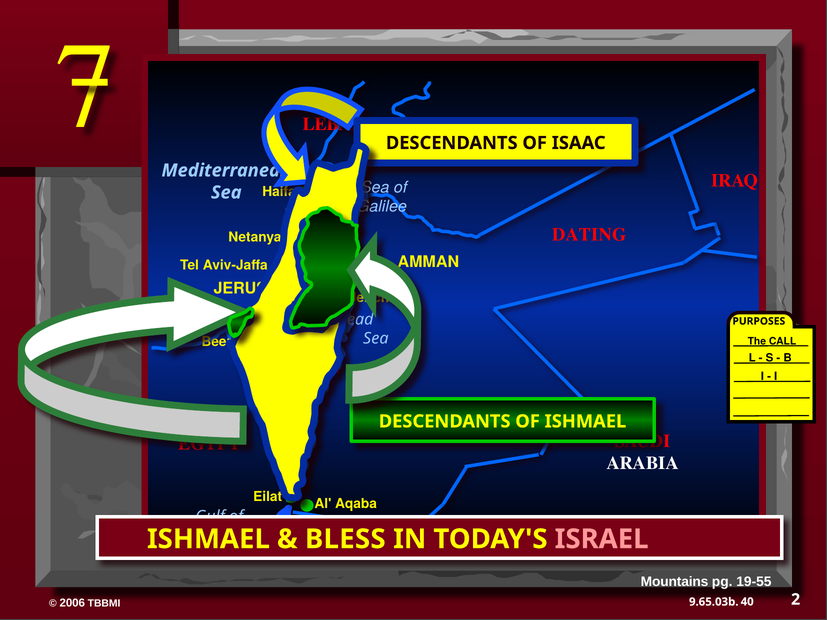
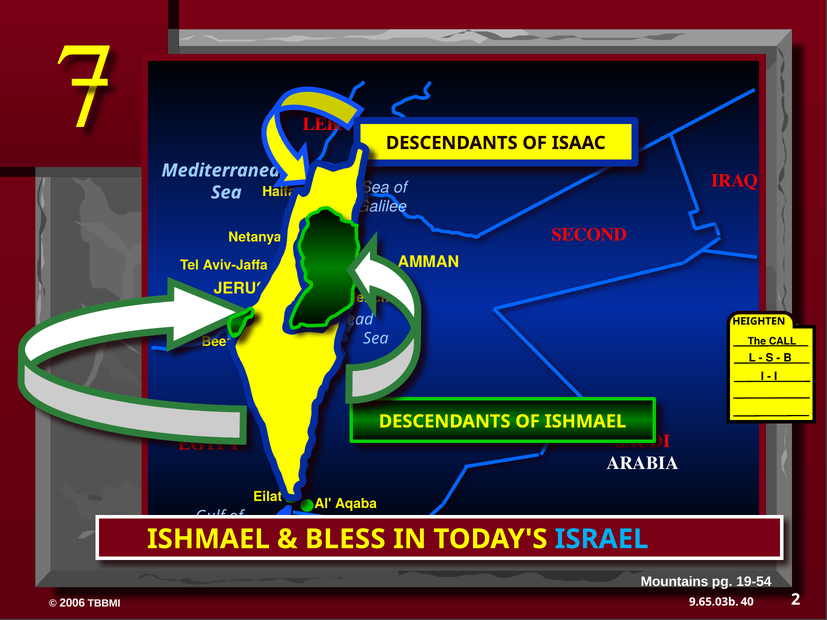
DATING: DATING -> SECOND
PURPOSES: PURPOSES -> HEIGHTEN
ISRAEL at (602, 539) colour: pink -> light blue
19-55: 19-55 -> 19-54
